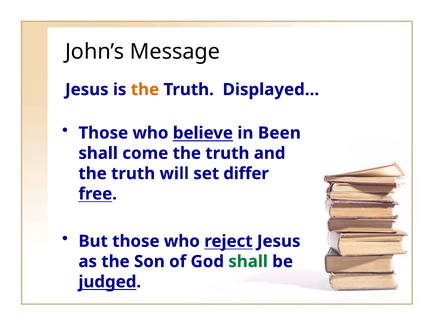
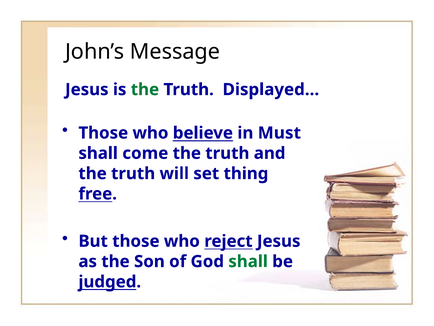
the at (145, 89) colour: orange -> green
Been: Been -> Must
differ: differ -> thing
